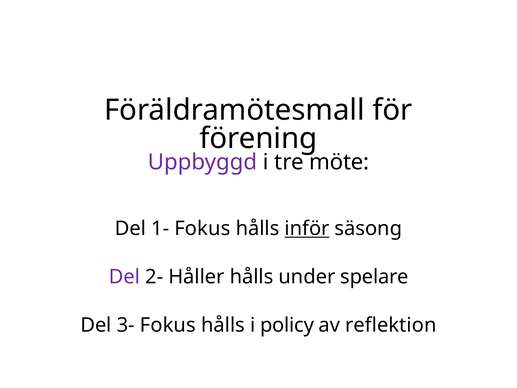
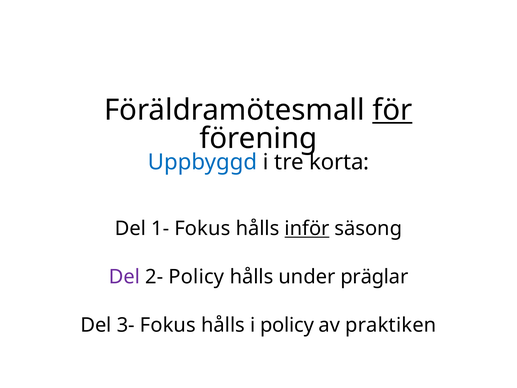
för underline: none -> present
Uppbyggd colour: purple -> blue
möte: möte -> korta
2- Håller: Håller -> Policy
spelare: spelare -> präglar
reflektion: reflektion -> praktiken
